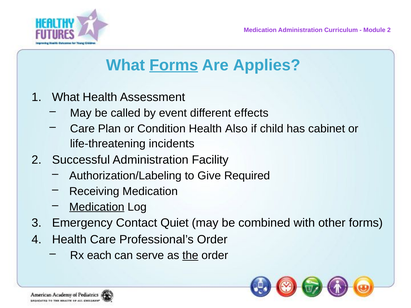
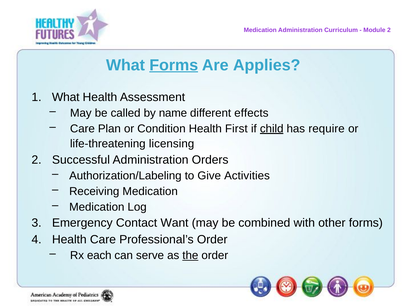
event: event -> name
Also: Also -> First
child underline: none -> present
cabinet: cabinet -> require
incidents: incidents -> licensing
Facility: Facility -> Orders
Required: Required -> Activities
Medication at (97, 207) underline: present -> none
Quiet: Quiet -> Want
